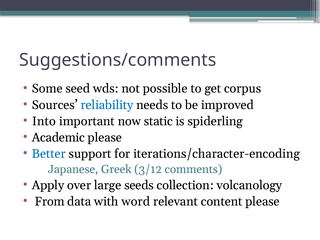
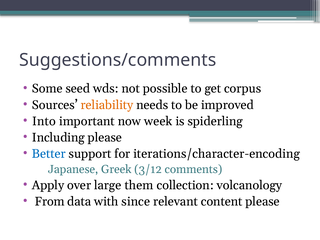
reliability colour: blue -> orange
static: static -> week
Academic: Academic -> Including
seeds: seeds -> them
word: word -> since
